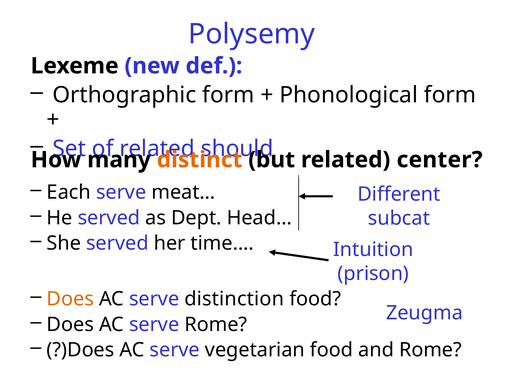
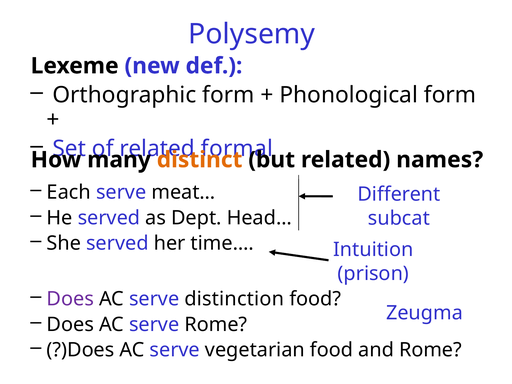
should: should -> formal
center: center -> names
Does at (70, 299) colour: orange -> purple
